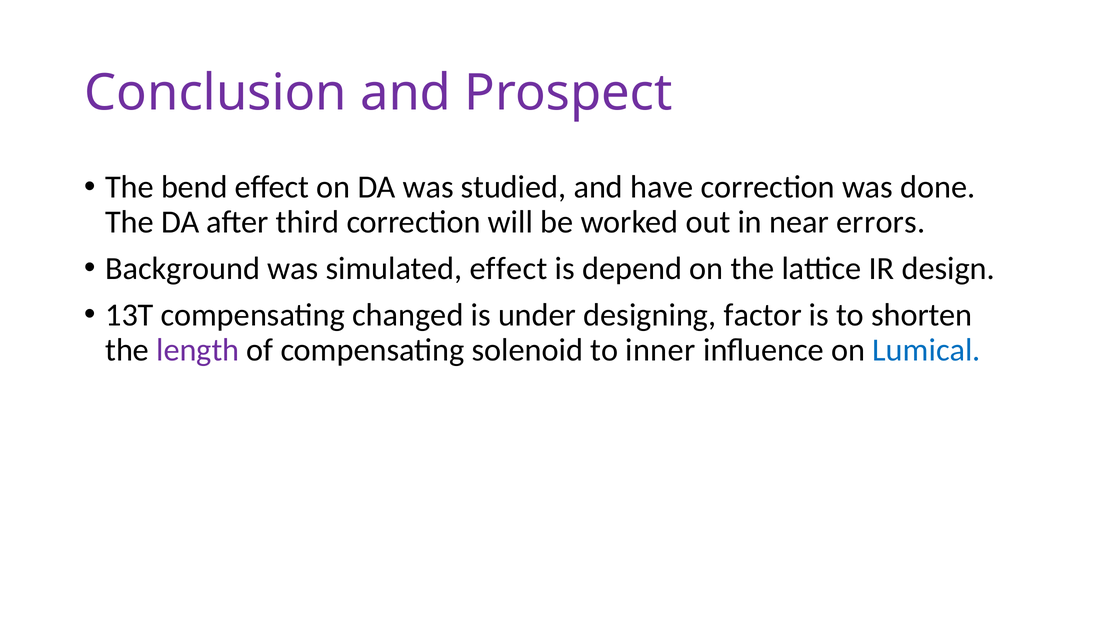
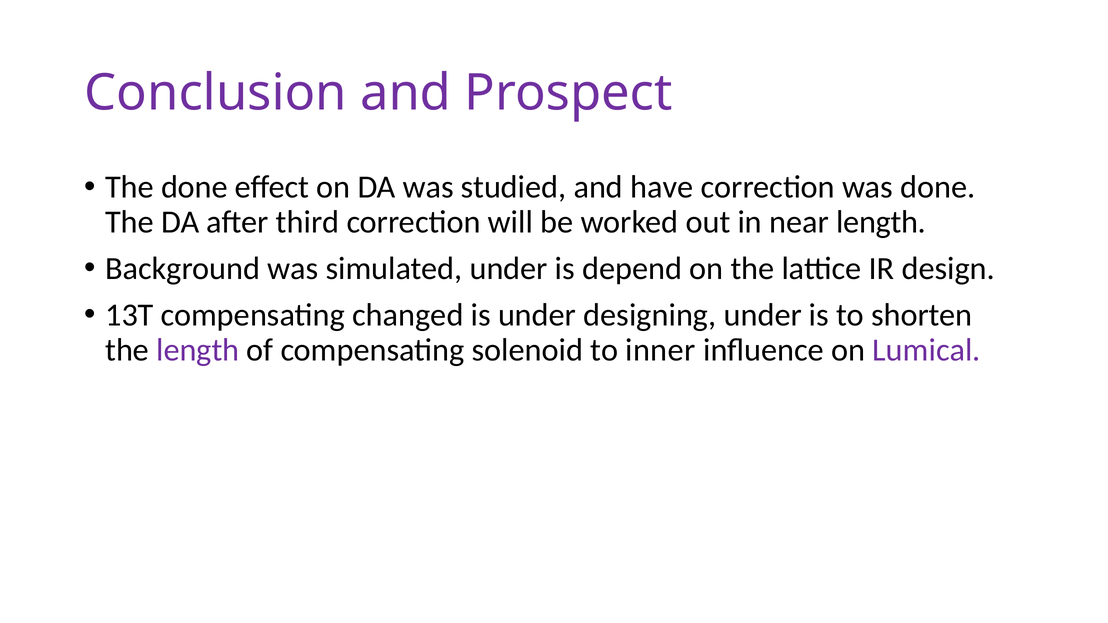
The bend: bend -> done
near errors: errors -> length
simulated effect: effect -> under
designing factor: factor -> under
Lumical colour: blue -> purple
